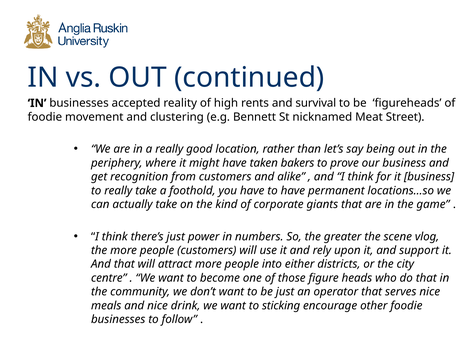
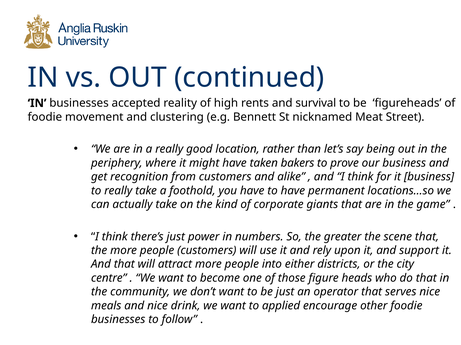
scene vlog: vlog -> that
sticking: sticking -> applied
